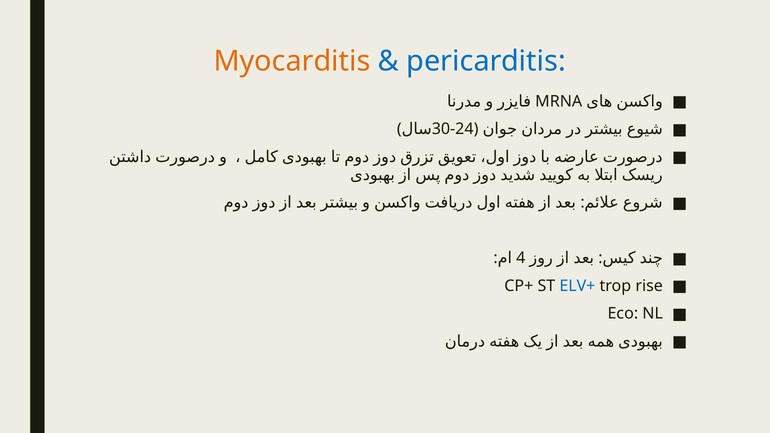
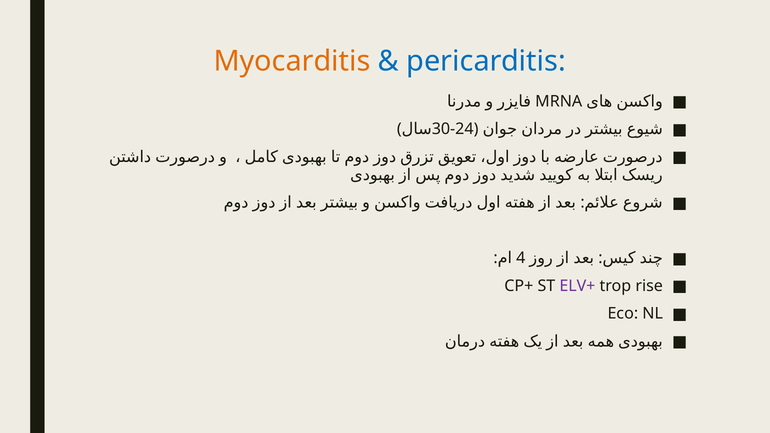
ELV+ colour: blue -> purple
